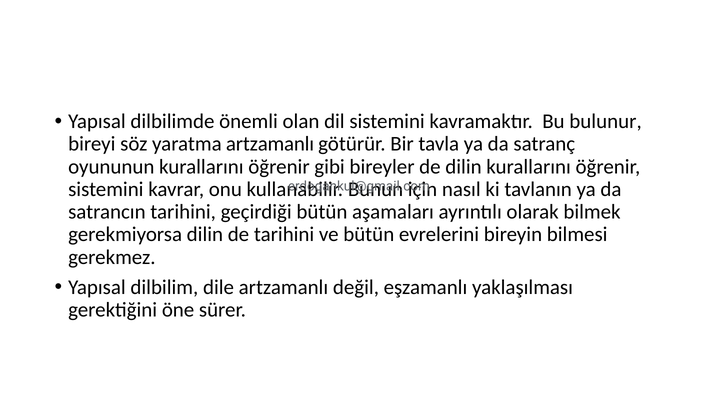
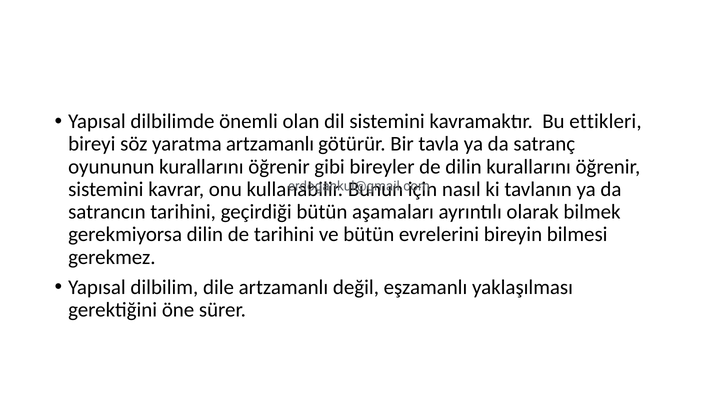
bulunur: bulunur -> ettikleri
